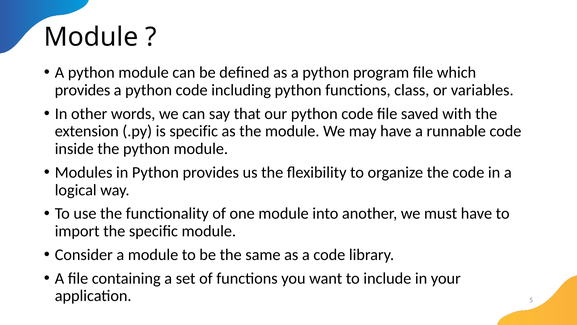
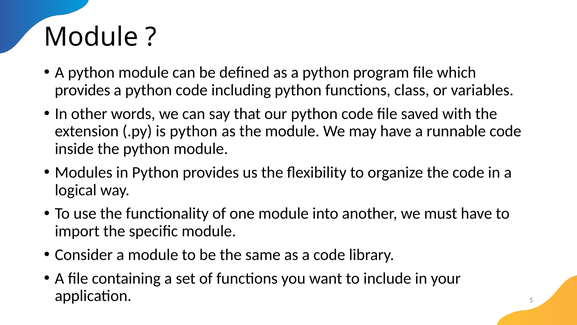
is specific: specific -> python
